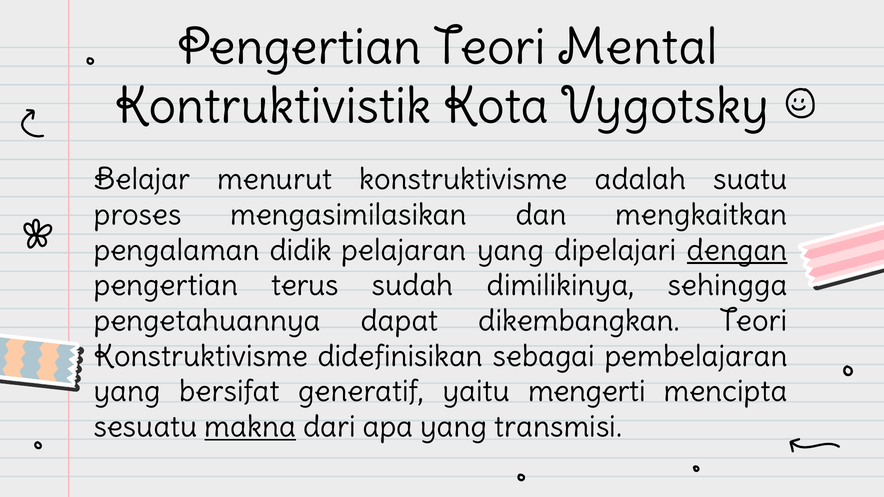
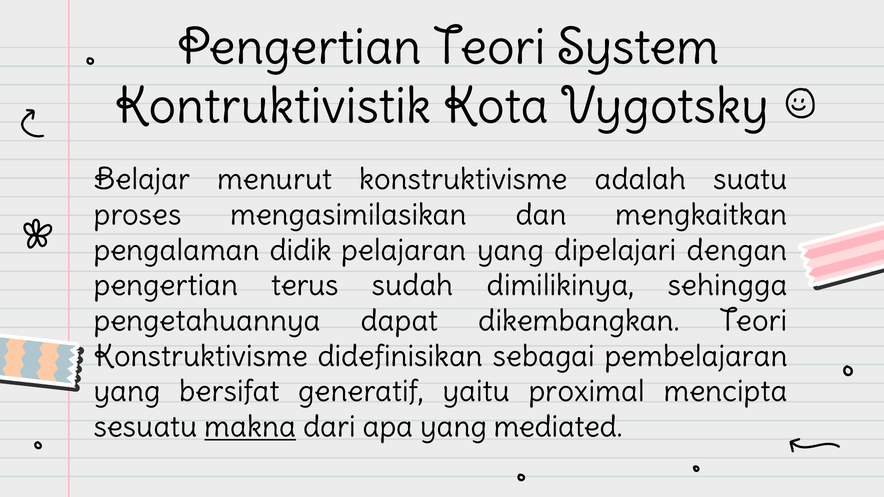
Mental: Mental -> System
dengan underline: present -> none
mengerti: mengerti -> proximal
transmisi: transmisi -> mediated
